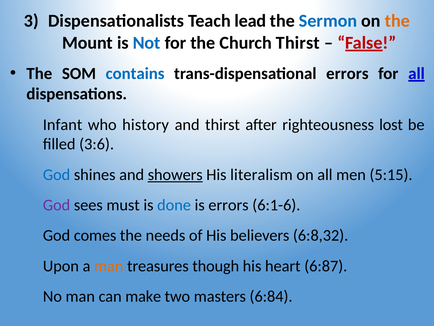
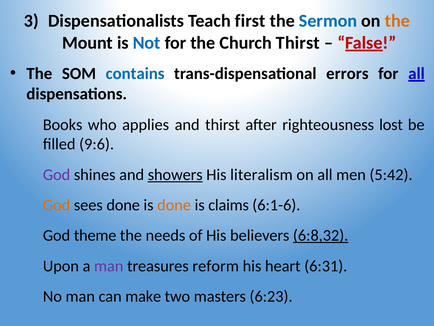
lead: lead -> first
Infant: Infant -> Books
history: history -> applies
3:6: 3:6 -> 9:6
God at (57, 174) colour: blue -> purple
5:15: 5:15 -> 5:42
God at (57, 205) colour: purple -> orange
sees must: must -> done
done at (174, 205) colour: blue -> orange
is errors: errors -> claims
comes: comes -> theme
6:8,32 underline: none -> present
man at (109, 266) colour: orange -> purple
though: though -> reform
6:87: 6:87 -> 6:31
6:84: 6:84 -> 6:23
